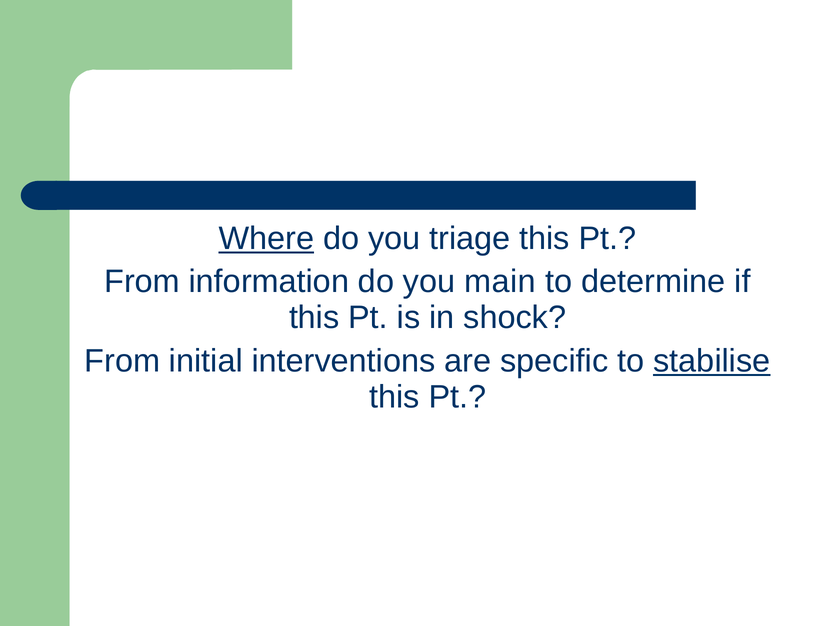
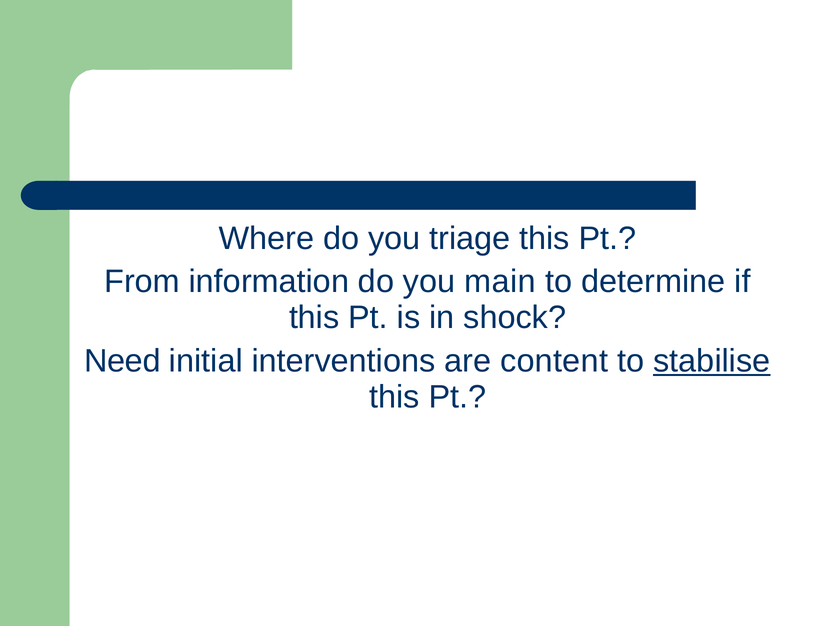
Where underline: present -> none
From at (122, 361): From -> Need
specific: specific -> content
